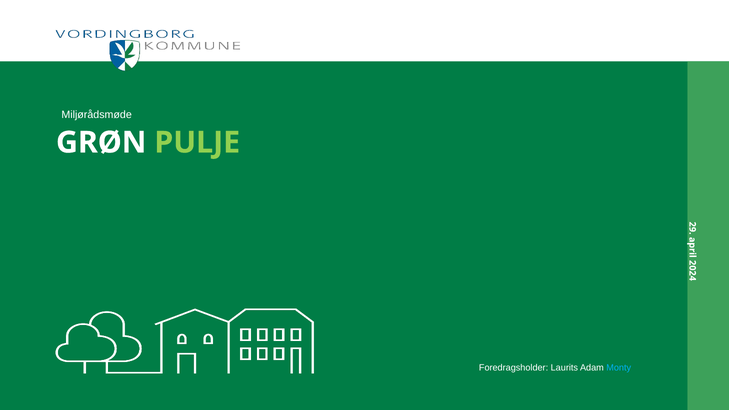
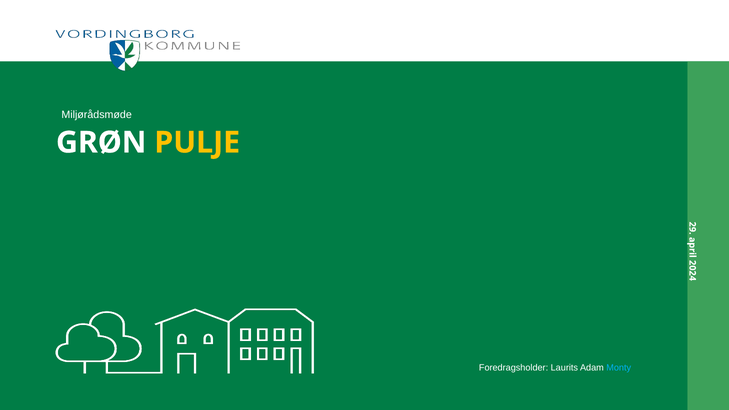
PULJE colour: light green -> yellow
